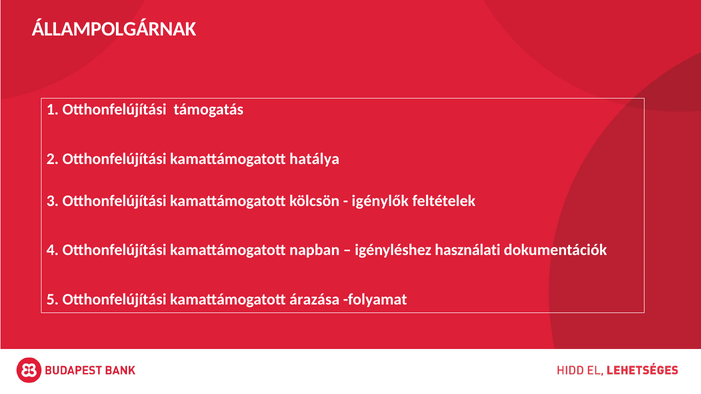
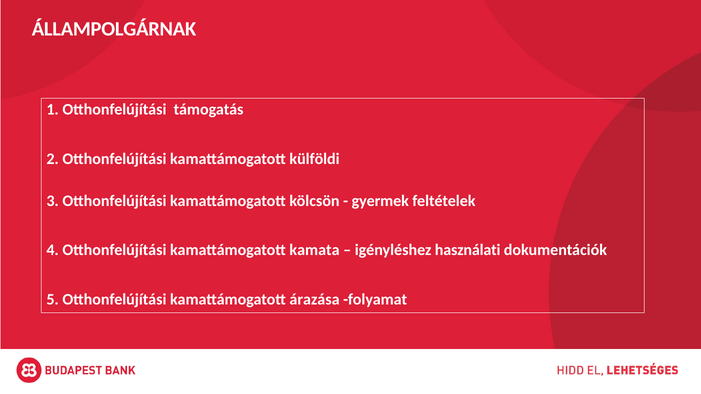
hatálya: hatálya -> külföldi
igénylők: igénylők -> gyermek
napban: napban -> kamata
